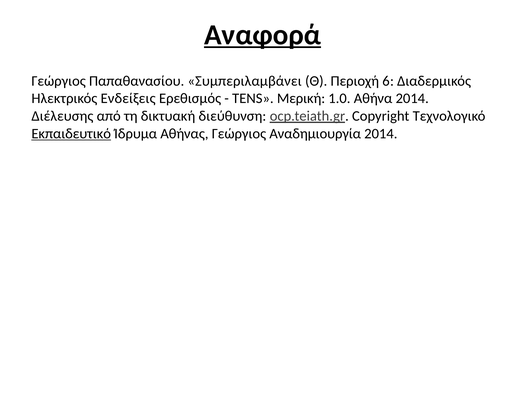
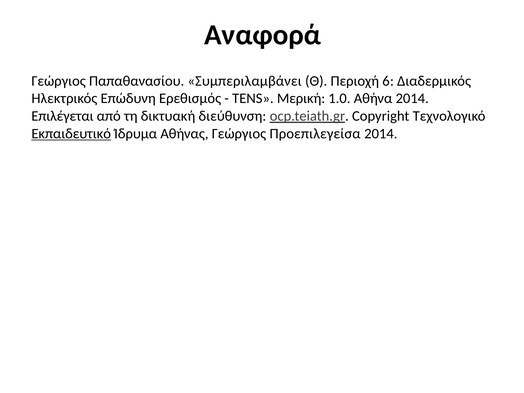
Αναφορά underline: present -> none
Ενδείξεις: Ενδείξεις -> Επώδυνη
Διέλευσης: Διέλευσης -> Επιλέγεται
Αναδημιουργία: Αναδημιουργία -> Προεπιλεγείσα
